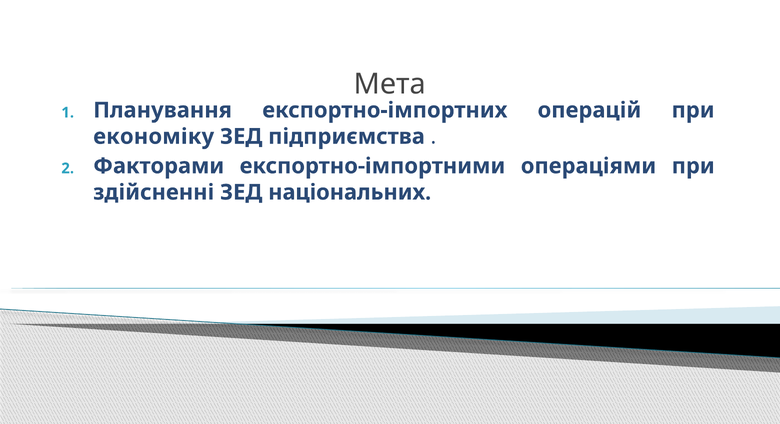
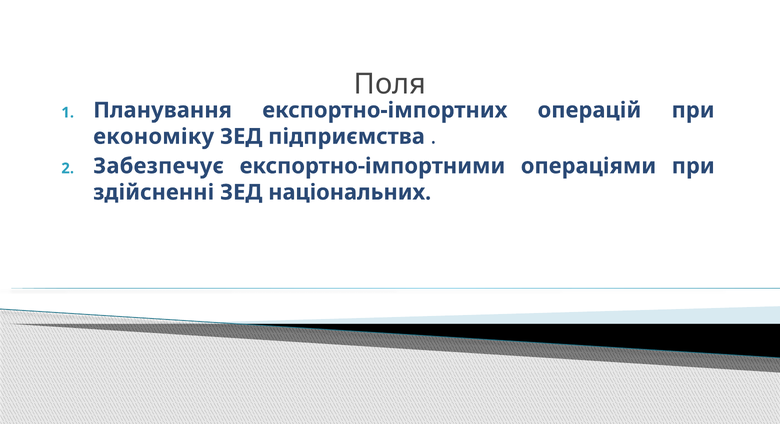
Мета: Мета -> Поля
Факторами: Факторами -> Забезпечує
